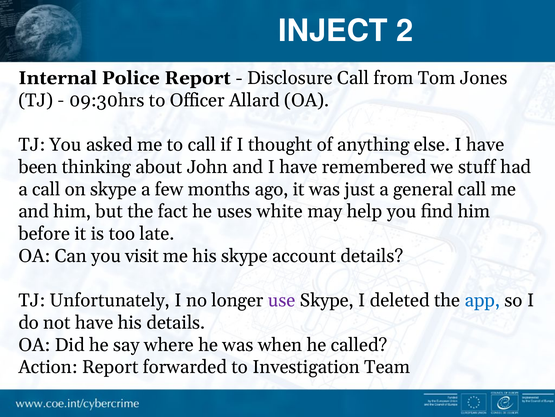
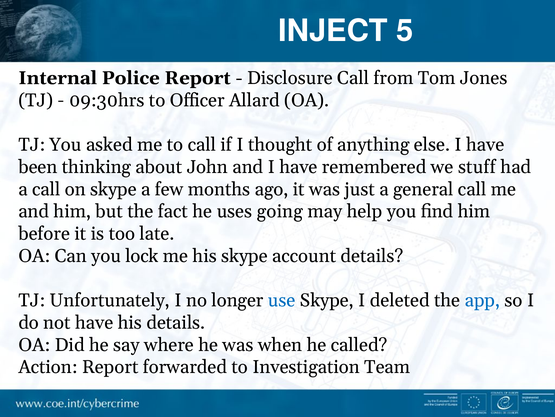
2: 2 -> 5
white: white -> going
visit: visit -> lock
use colour: purple -> blue
